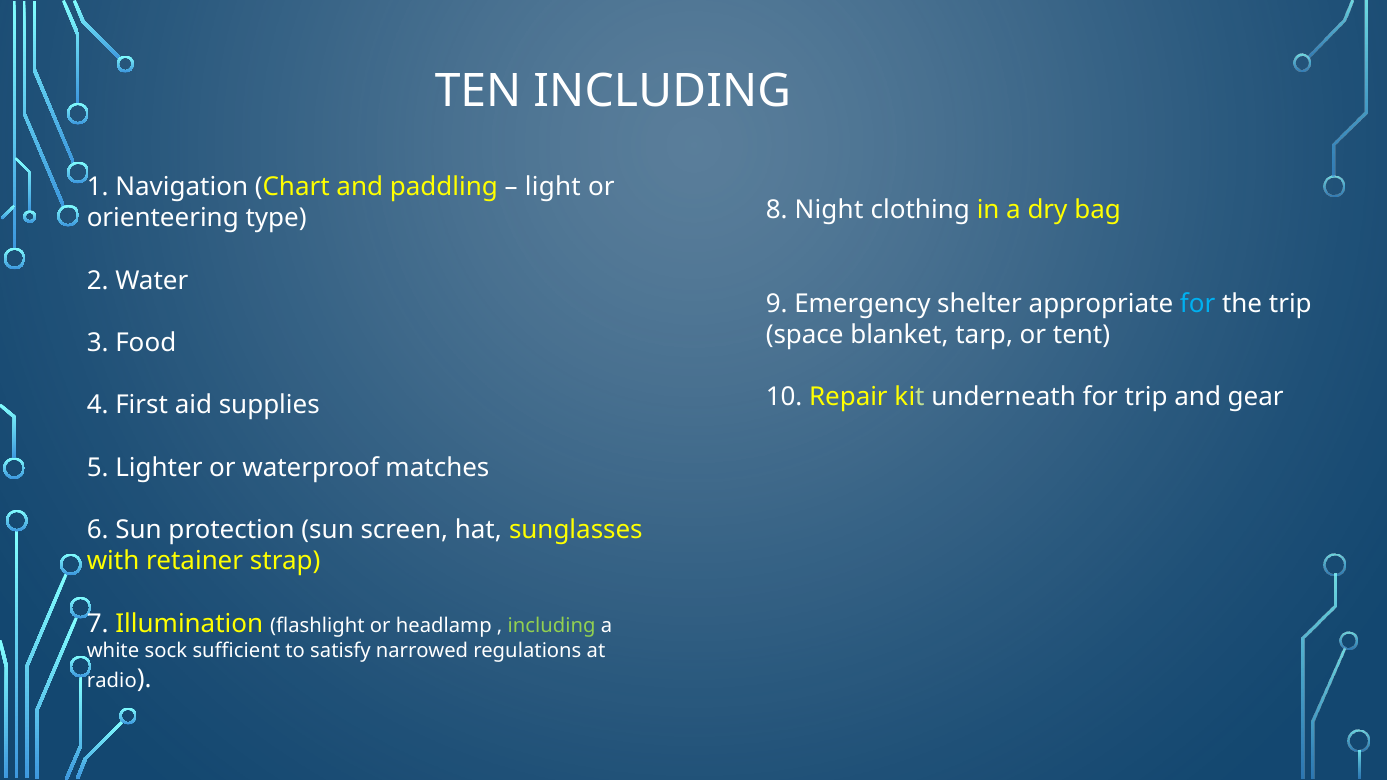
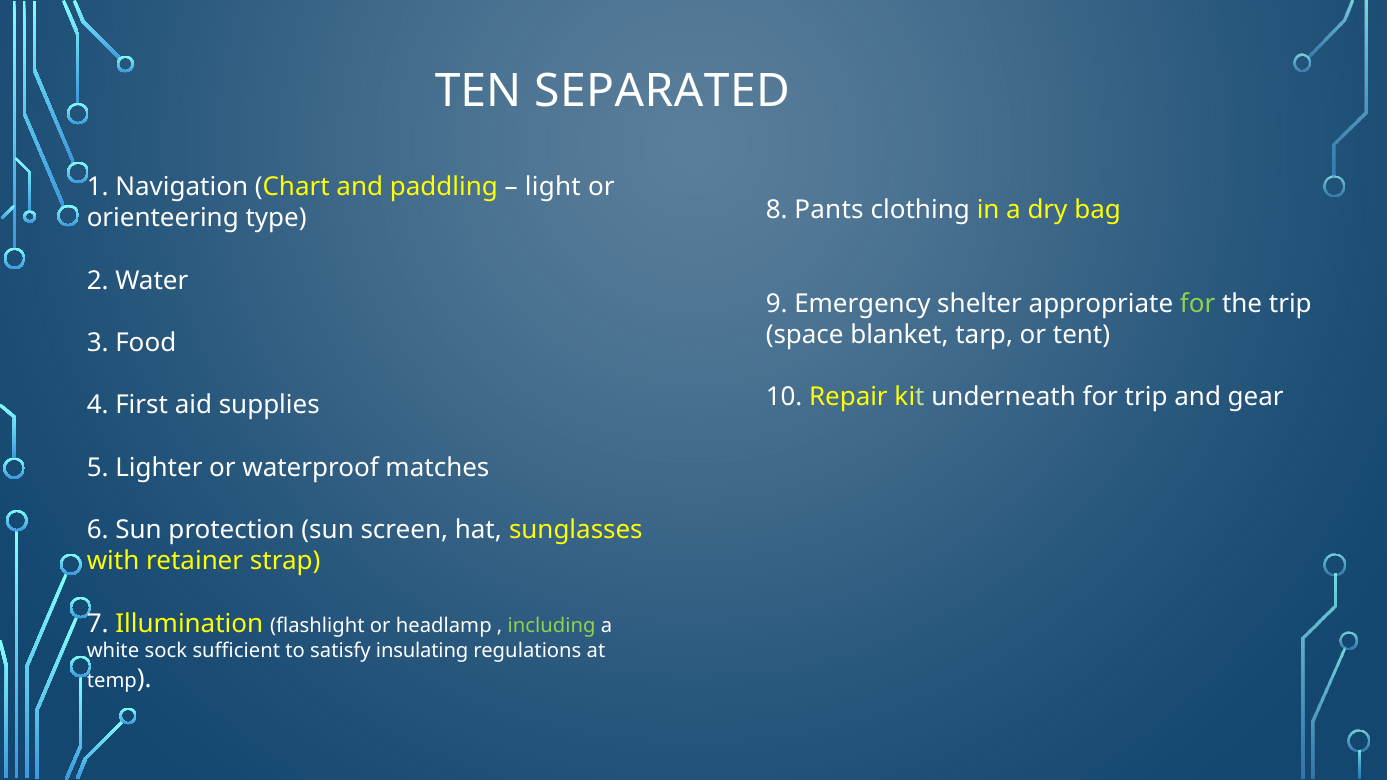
TEN INCLUDING: INCLUDING -> SEPARATED
Night: Night -> Pants
for at (1198, 304) colour: light blue -> light green
narrowed: narrowed -> insulating
radio: radio -> temp
